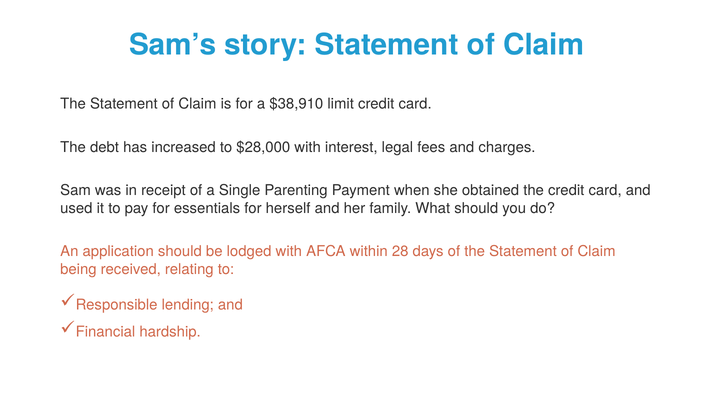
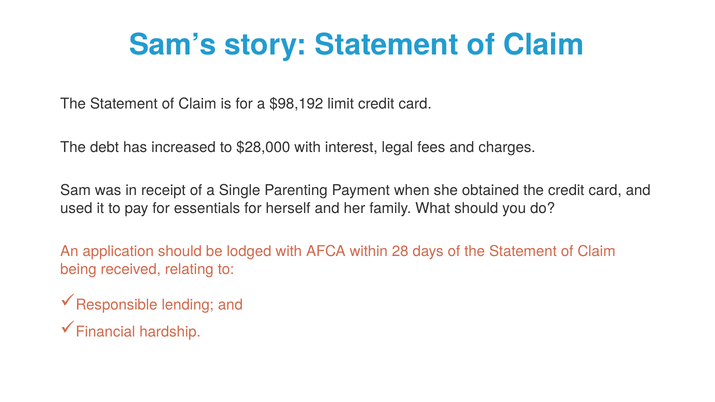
$38,910: $38,910 -> $98,192
